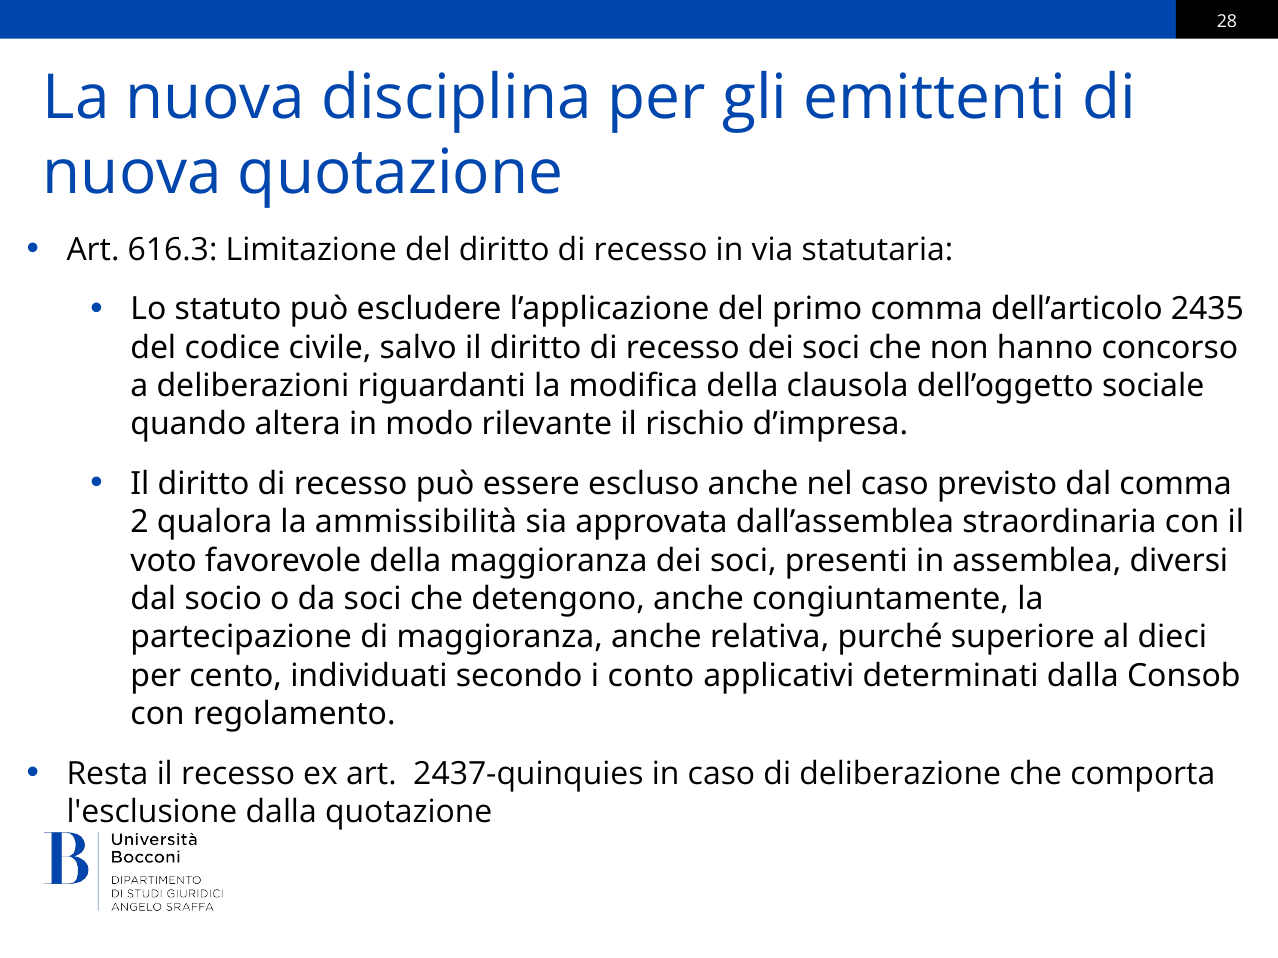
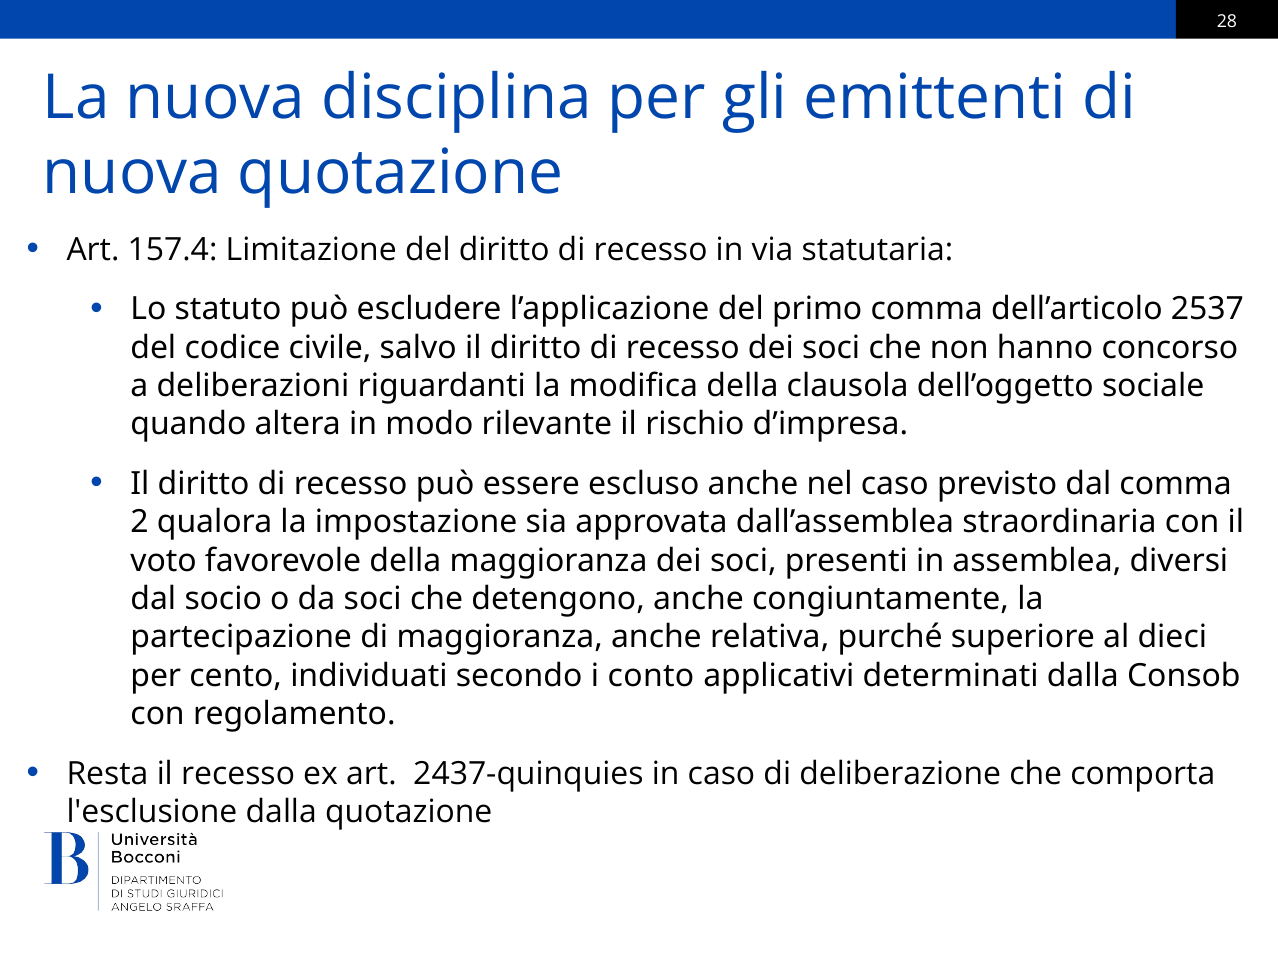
616.3: 616.3 -> 157.4
2435: 2435 -> 2537
ammissibilità: ammissibilità -> impostazione
